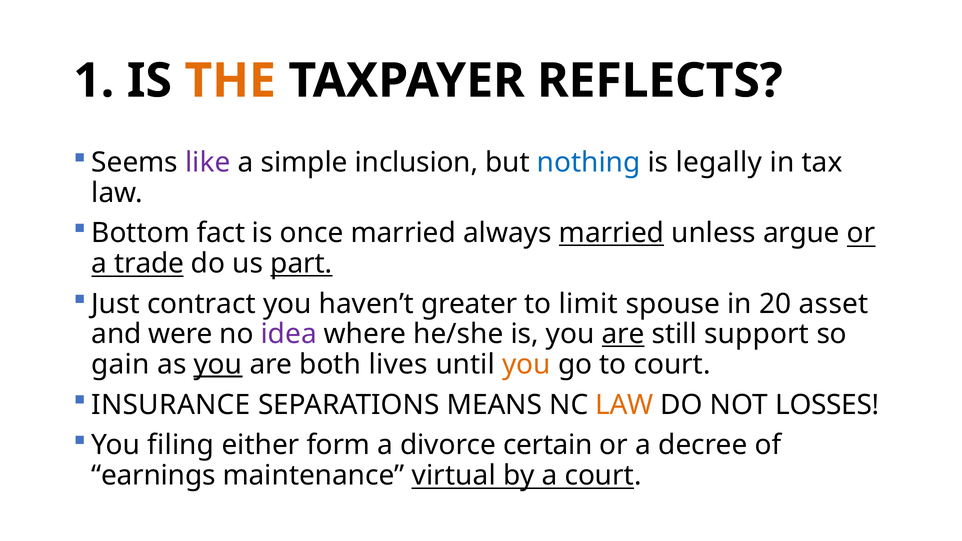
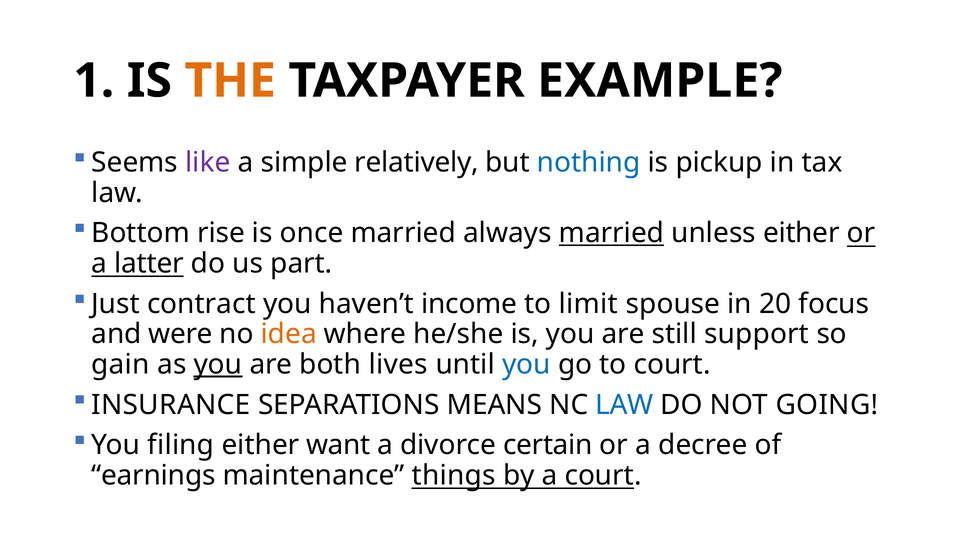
REFLECTS: REFLECTS -> EXAMPLE
inclusion: inclusion -> relatively
legally: legally -> pickup
fact: fact -> rise
unless argue: argue -> either
trade: trade -> latter
part underline: present -> none
greater: greater -> income
asset: asset -> focus
idea colour: purple -> orange
are at (623, 334) underline: present -> none
you at (526, 365) colour: orange -> blue
LAW at (624, 405) colour: orange -> blue
LOSSES: LOSSES -> GOING
form: form -> want
virtual: virtual -> things
